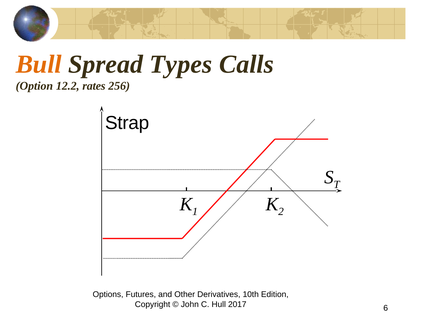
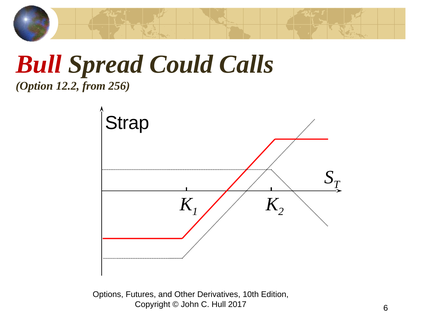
Bull colour: orange -> red
Types: Types -> Could
rates: rates -> from
